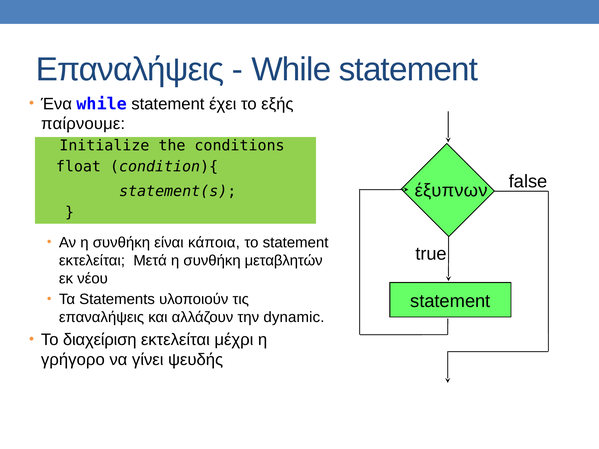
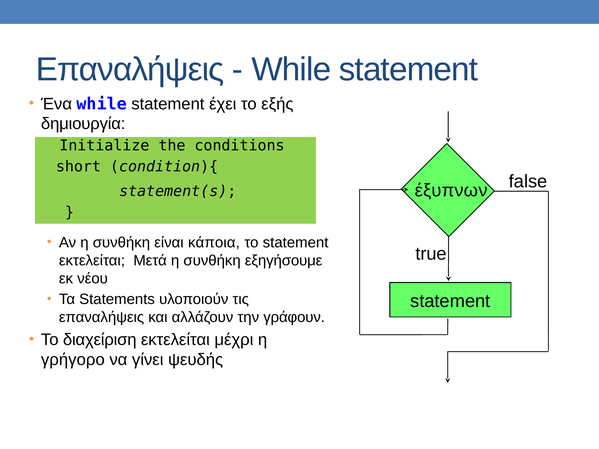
παίρνουμε: παίρνουμε -> δημιουργία
float: float -> short
μεταβλητών: μεταβλητών -> εξηγήσουμε
dynamic: dynamic -> γράφουν
